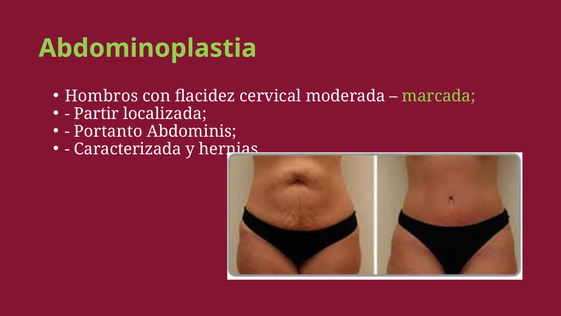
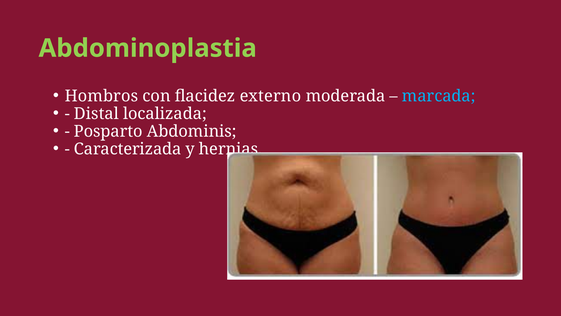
cervical: cervical -> externo
marcada colour: light green -> light blue
Partir: Partir -> Distal
Portanto: Portanto -> Posparto
